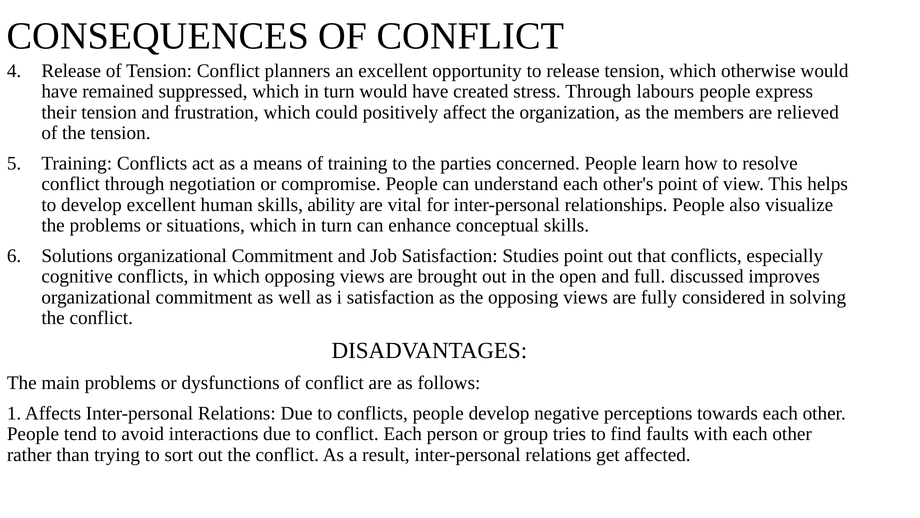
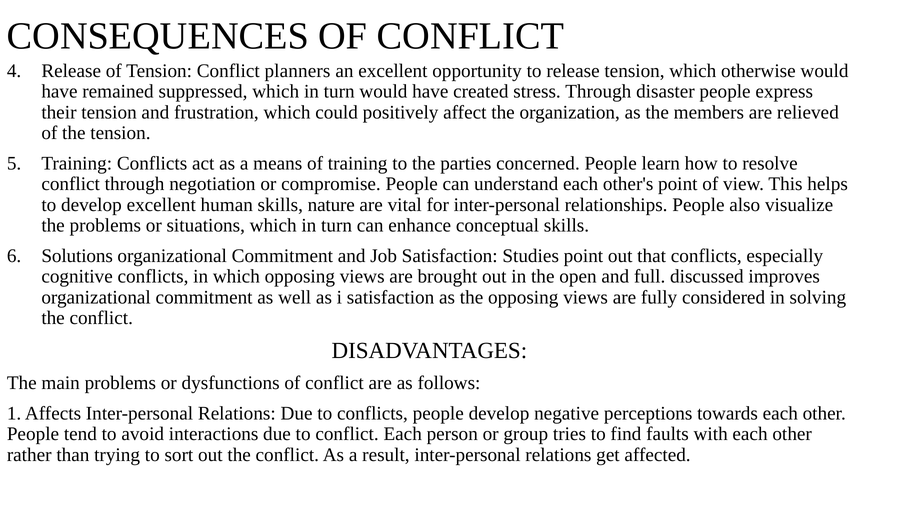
labours: labours -> disaster
ability: ability -> nature
